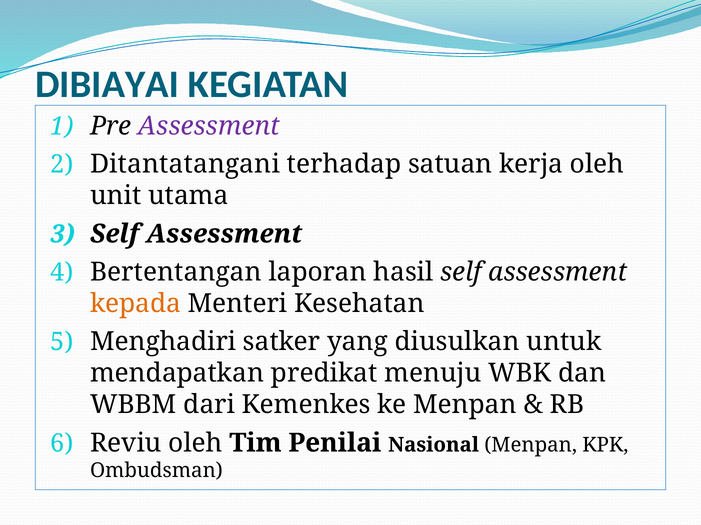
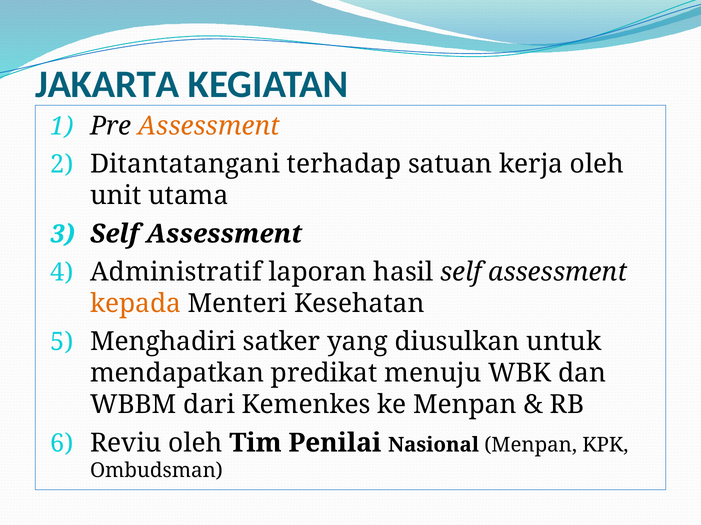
DIBIAYAI: DIBIAYAI -> JAKARTA
Assessment at (209, 126) colour: purple -> orange
Bertentangan: Bertentangan -> Administratif
